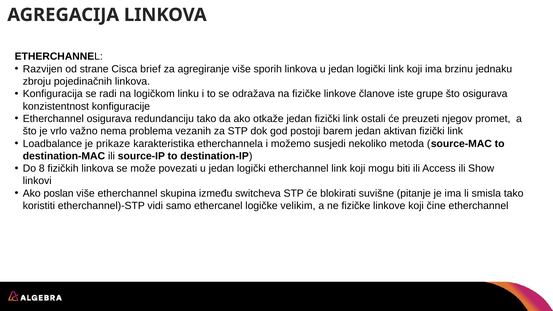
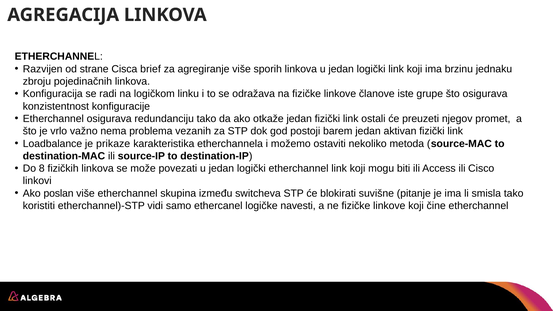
susjedi: susjedi -> ostaviti
Show: Show -> Cisco
velikim: velikim -> navesti
